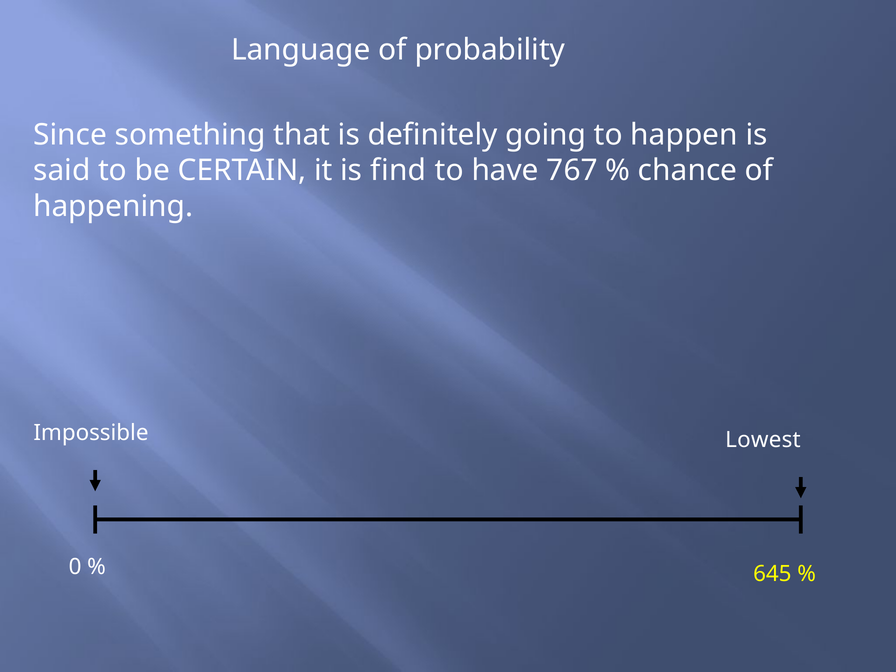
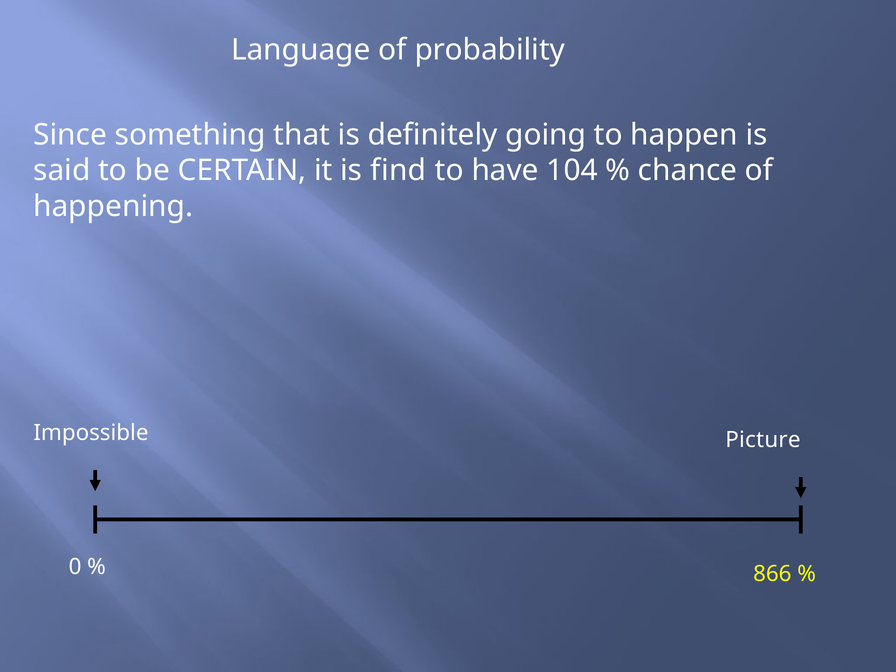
767: 767 -> 104
Lowest: Lowest -> Picture
645: 645 -> 866
